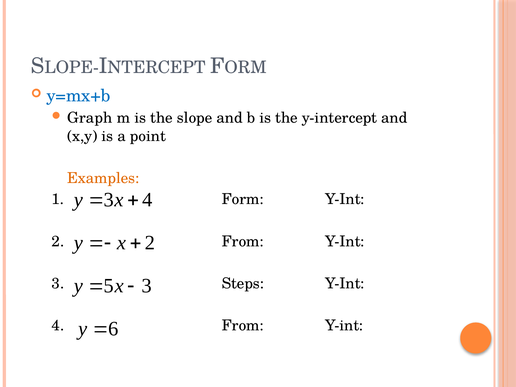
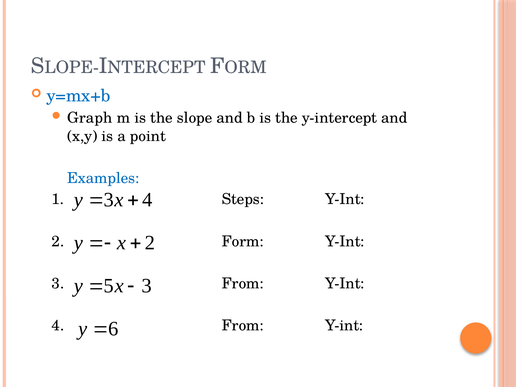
Examples colour: orange -> blue
Form: Form -> Steps
2 From: From -> Form
3 Steps: Steps -> From
